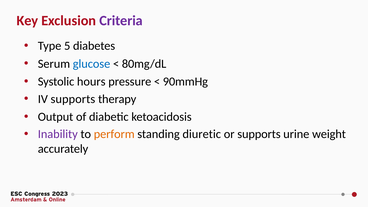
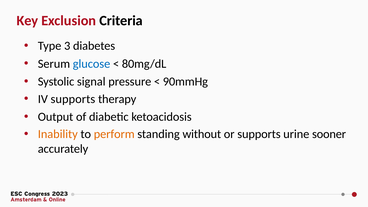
Criteria colour: purple -> black
5: 5 -> 3
hours: hours -> signal
Inability colour: purple -> orange
diuretic: diuretic -> without
weight: weight -> sooner
